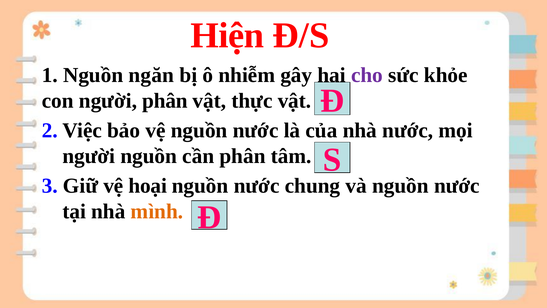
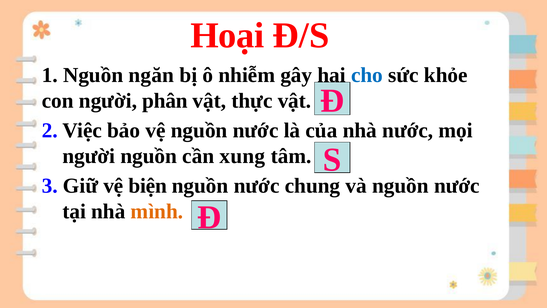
Hiện: Hiện -> Hoại
cho colour: purple -> blue
cần phân: phân -> xung
hoại: hoại -> biện
